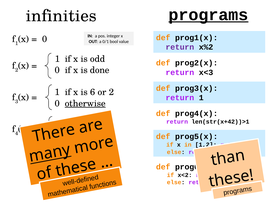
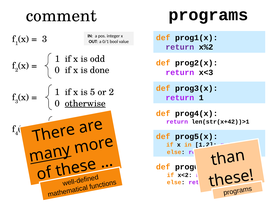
programs underline: present -> none
infinities: infinities -> comment
0 at (45, 39): 0 -> 3
6: 6 -> 5
